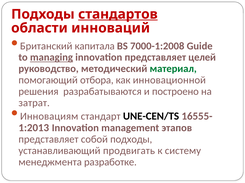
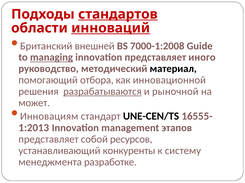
инноваций underline: none -> present
капитала: капитала -> внешней
целей: целей -> иного
материал colour: green -> black
разрабатываются underline: none -> present
построено: построено -> рыночной
затрат: затрат -> может
собой подходы: подходы -> ресурсов
продвигать: продвигать -> конкуренты
